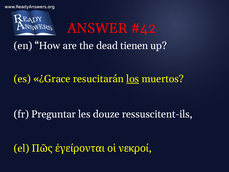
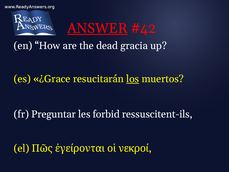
ANSWER underline: none -> present
tienen: tienen -> gracia
douze: douze -> forbid
